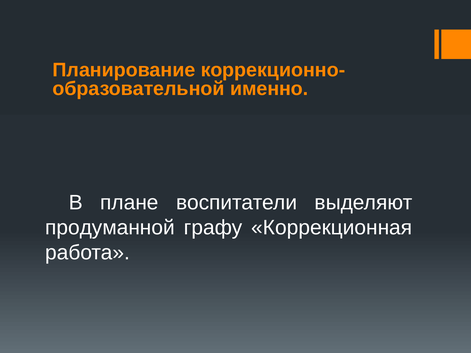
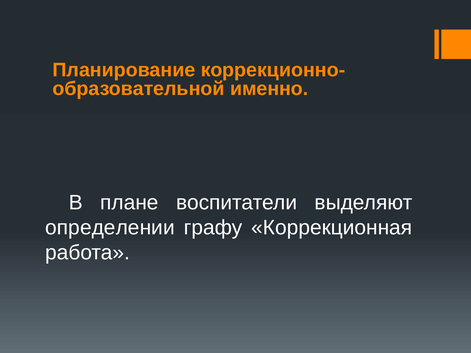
продуманной: продуманной -> определении
